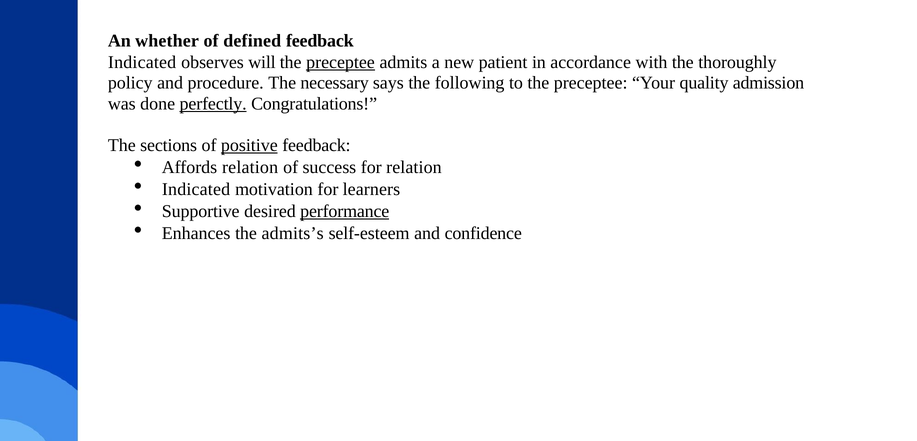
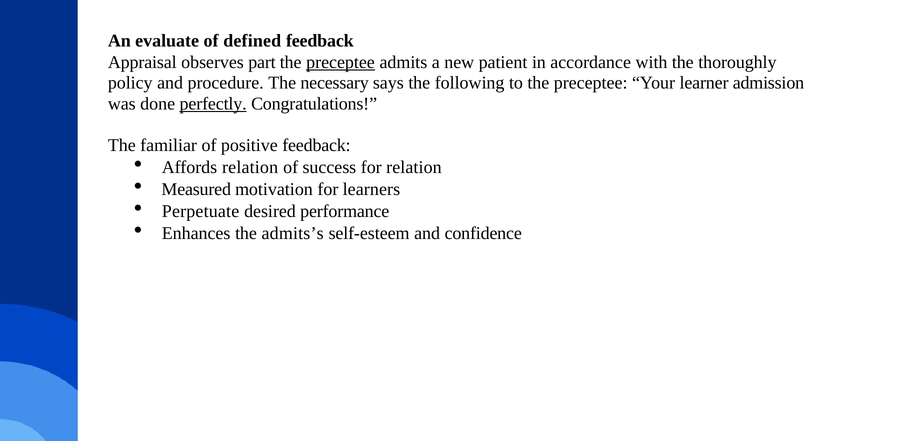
whether: whether -> evaluate
Indicated at (142, 62): Indicated -> Appraisal
will: will -> part
quality: quality -> learner
sections: sections -> familiar
positive underline: present -> none
Indicated at (196, 189): Indicated -> Measured
Supportive: Supportive -> Perpetuate
performance underline: present -> none
